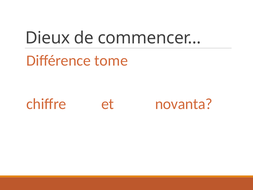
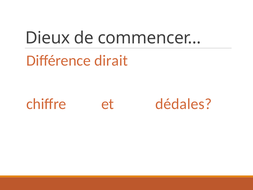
tome: tome -> dirait
novanta: novanta -> dédales
